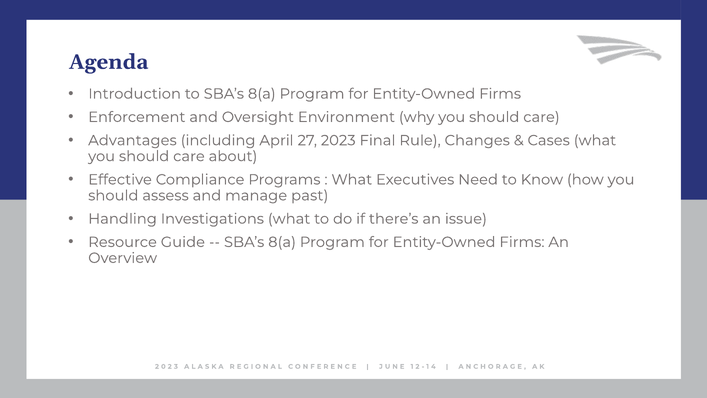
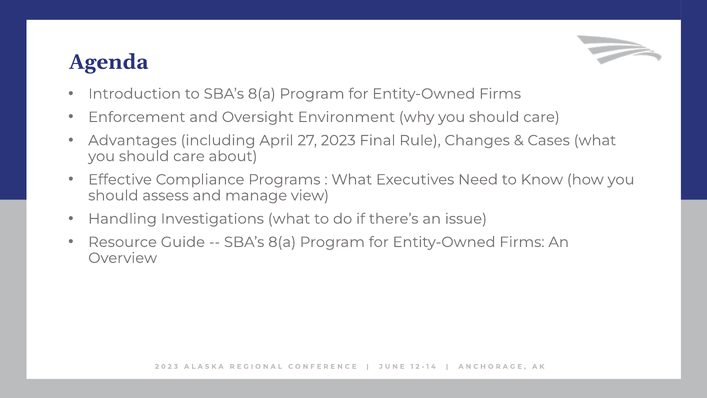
past: past -> view
